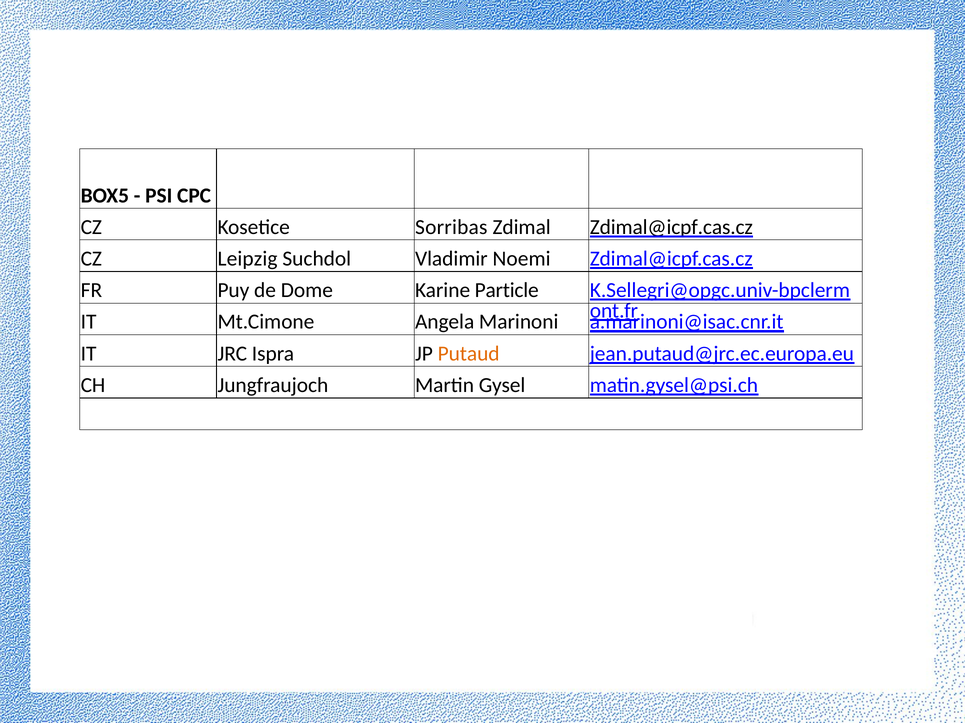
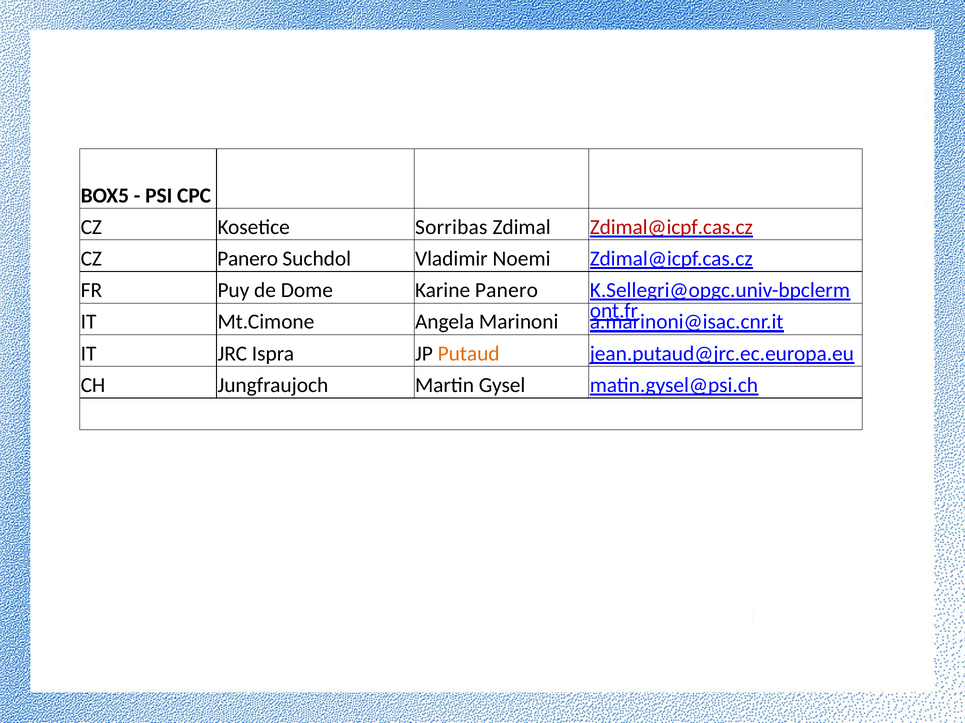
Zdimal@icpf.cas.cz at (671, 227) colour: black -> red
CZ Leipzig: Leipzig -> Panero
Karine Particle: Particle -> Panero
